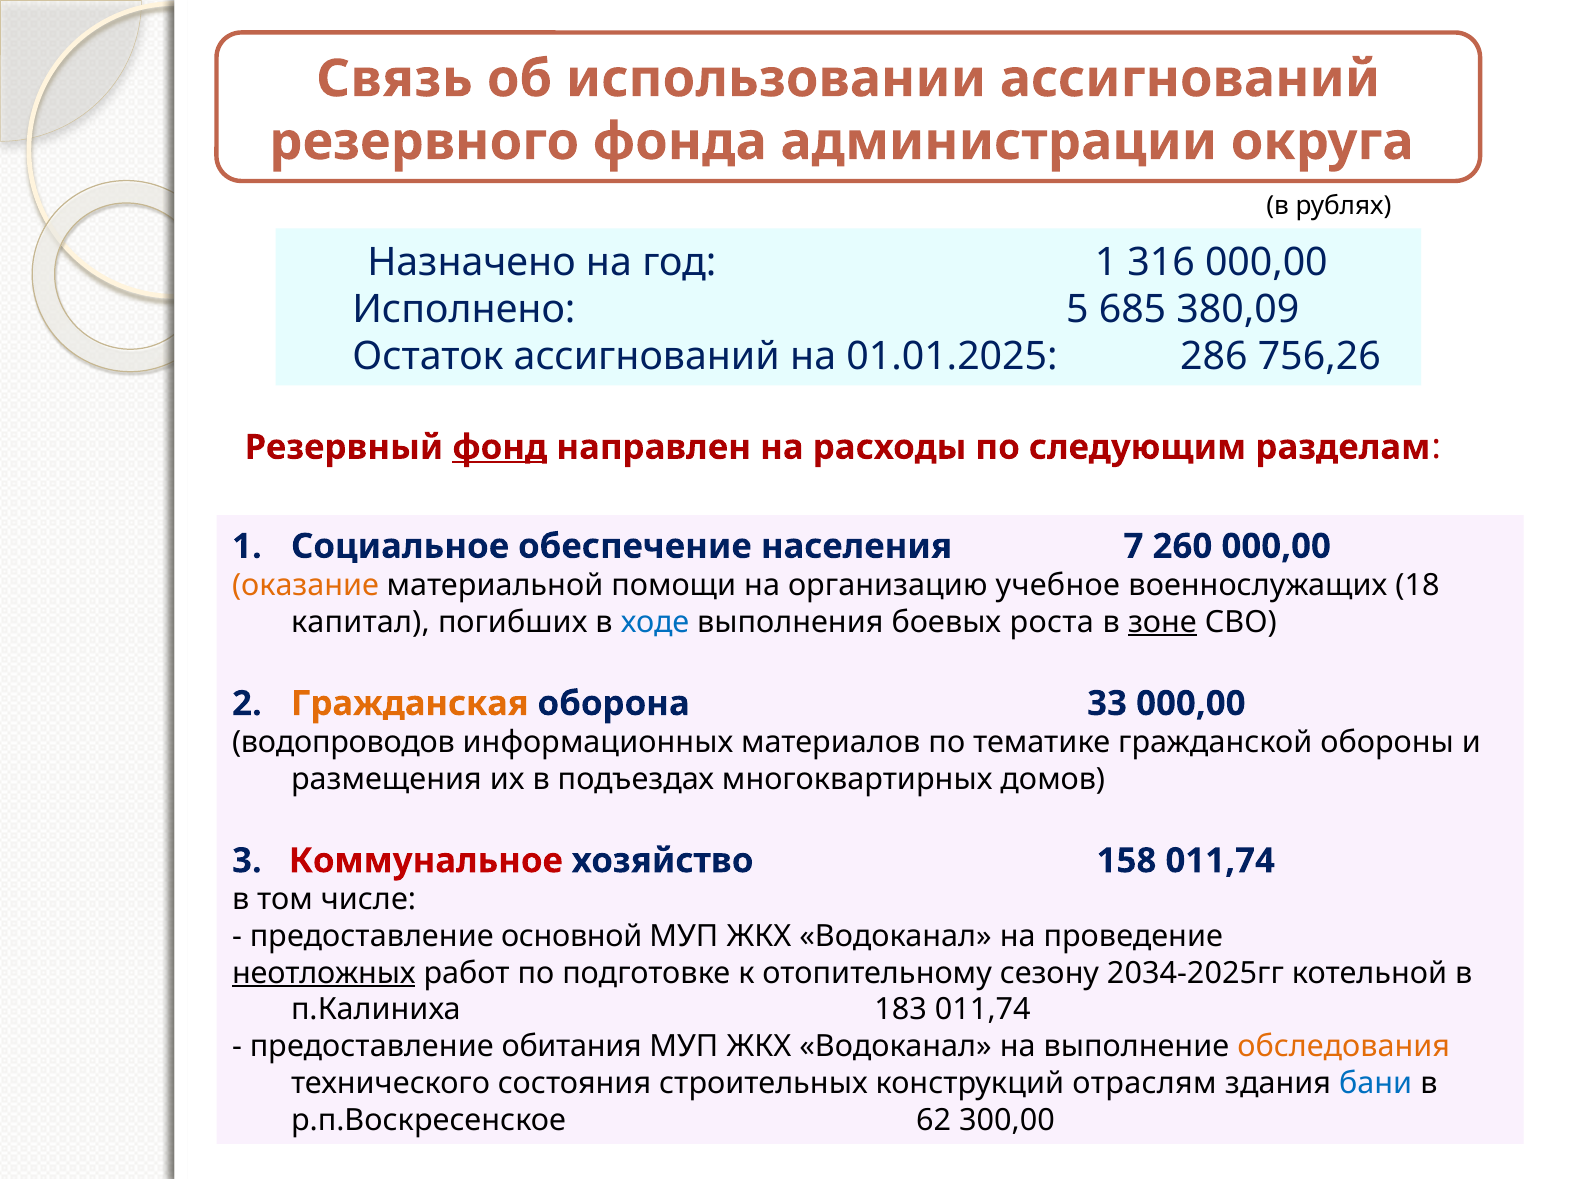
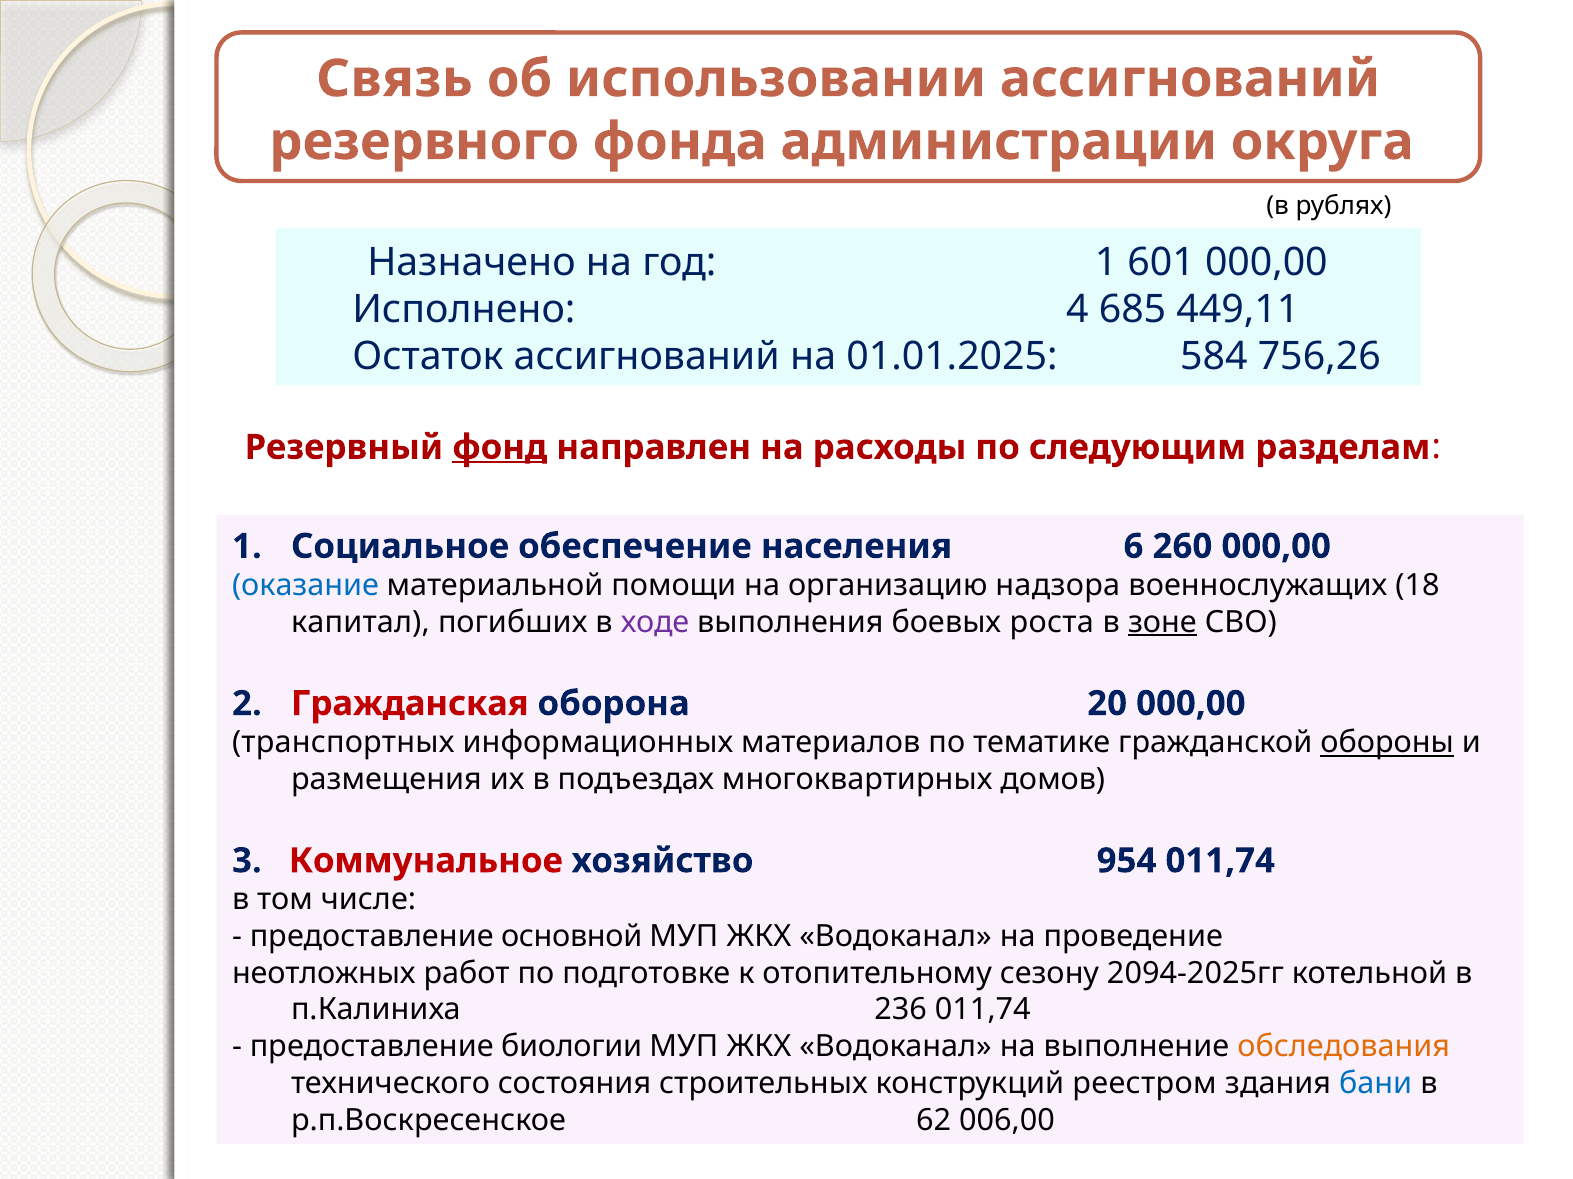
316: 316 -> 601
5: 5 -> 4
380,09: 380,09 -> 449,11
286: 286 -> 584
7: 7 -> 6
оказание colour: orange -> blue
учебное: учебное -> надзора
ходе colour: blue -> purple
Гражданская colour: orange -> red
33: 33 -> 20
водопроводов: водопроводов -> транспортных
обороны underline: none -> present
158: 158 -> 954
неотложных underline: present -> none
2034-2025гг: 2034-2025гг -> 2094-2025гг
183: 183 -> 236
обитания: обитания -> биологии
отраслям: отраслям -> реестром
300,00: 300,00 -> 006,00
